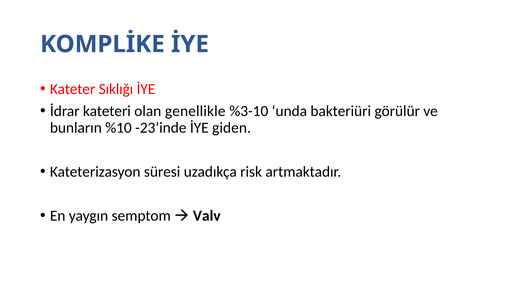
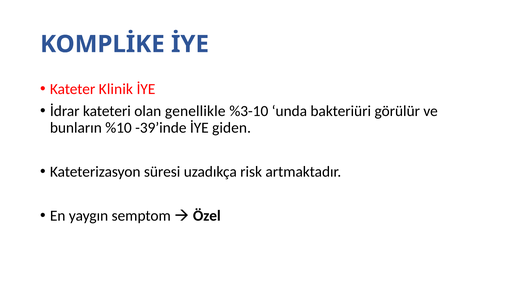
Sıklığı: Sıklığı -> Klinik
-23’inde: -23’inde -> -39’inde
Valv: Valv -> Özel
